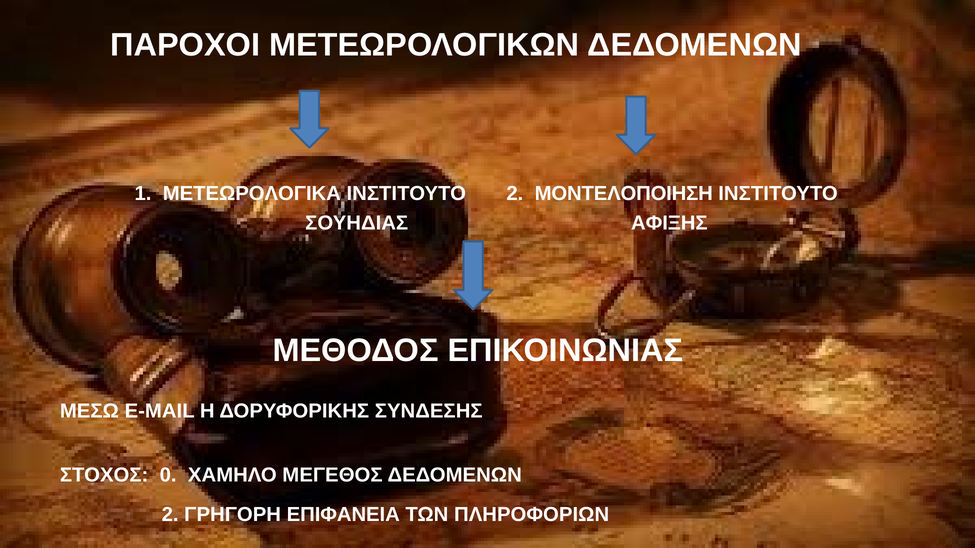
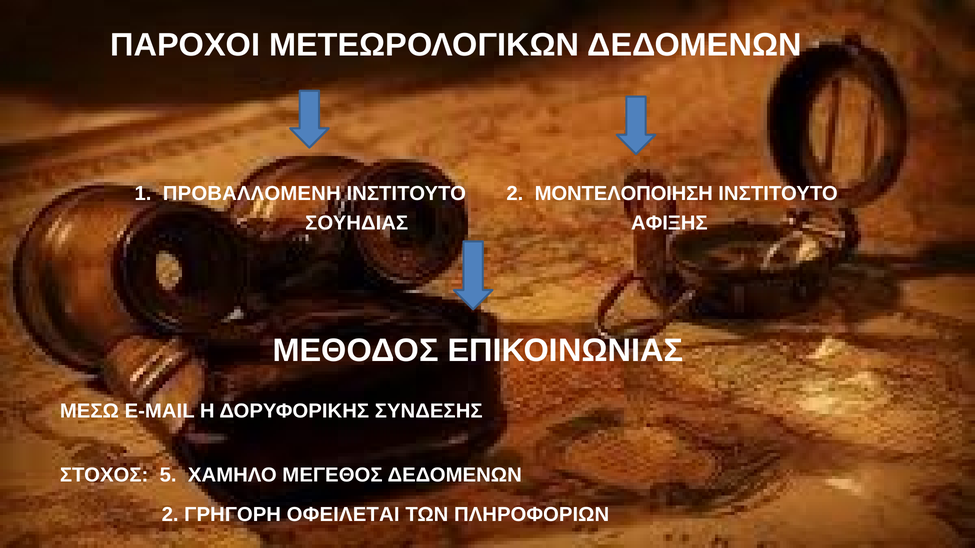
ΜΕΤΕΩΡΟΛΟΓΙΚΑ: ΜΕΤΕΩΡΟΛΟΓΙΚΑ -> ΠΡΟΒΑΛΛΟΜΕΝΗ
0: 0 -> 5
ΕΠΙΦΑΝΕΙΑ: ΕΠΙΦΑΝΕΙΑ -> ΟΦΕΙΛΕΤΑΙ
